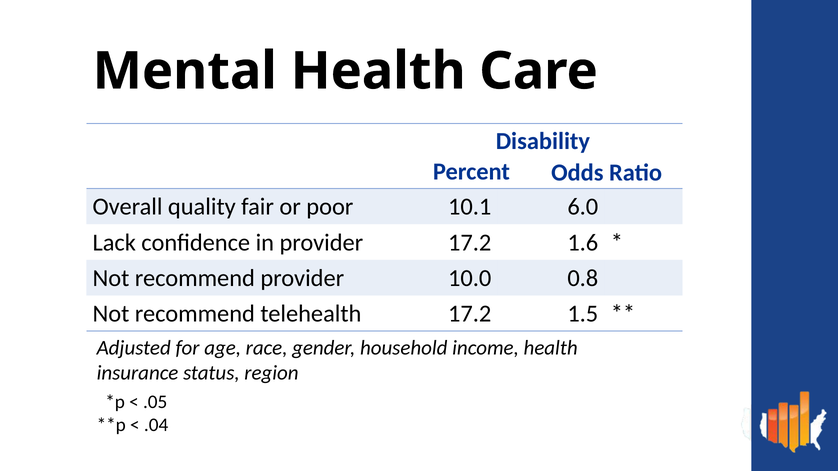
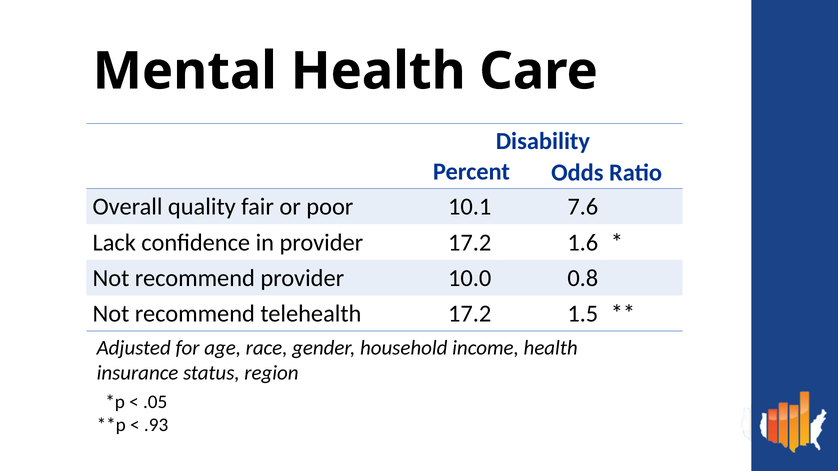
6.0: 6.0 -> 7.6
.04: .04 -> .93
